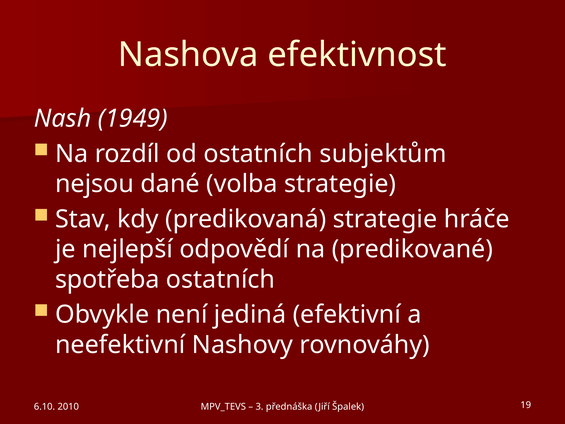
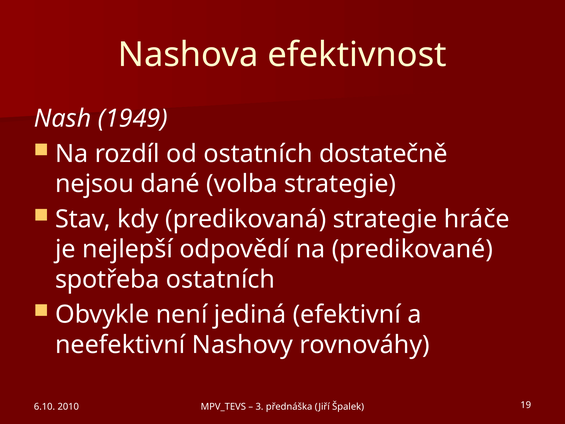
subjektům: subjektům -> dostatečně
